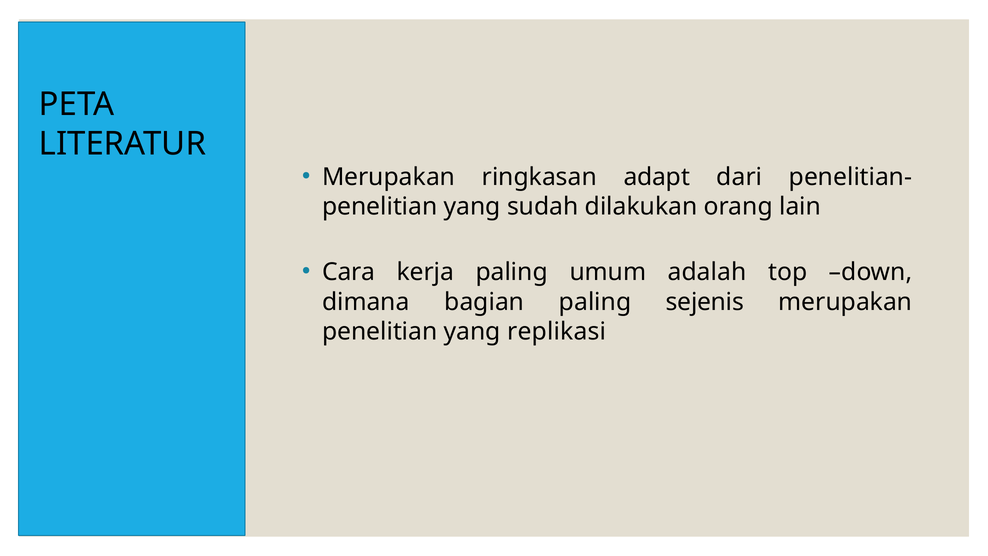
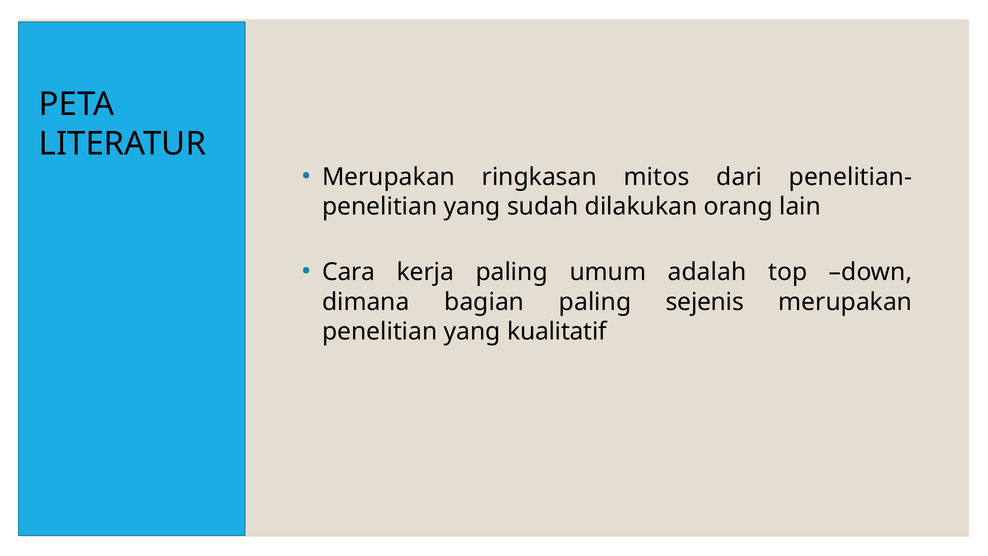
adapt: adapt -> mitos
replikasi: replikasi -> kualitatif
